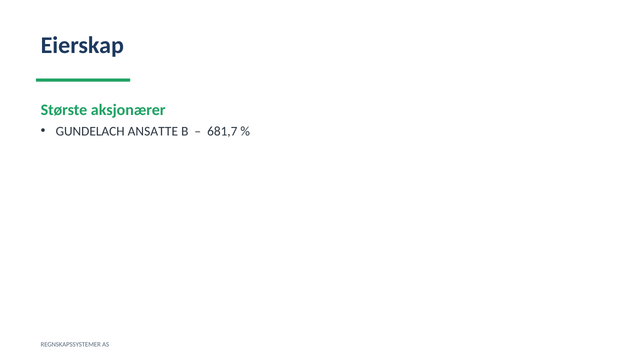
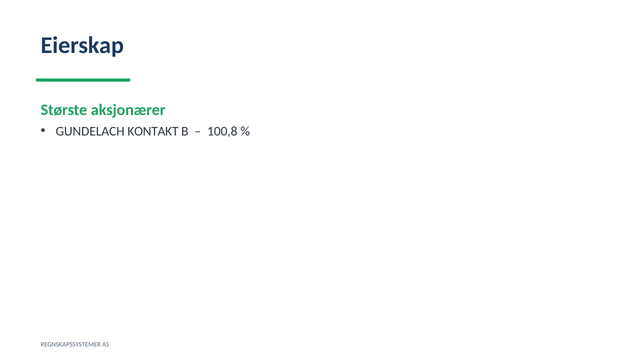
ANSATTE: ANSATTE -> KONTAKT
681,7: 681,7 -> 100,8
